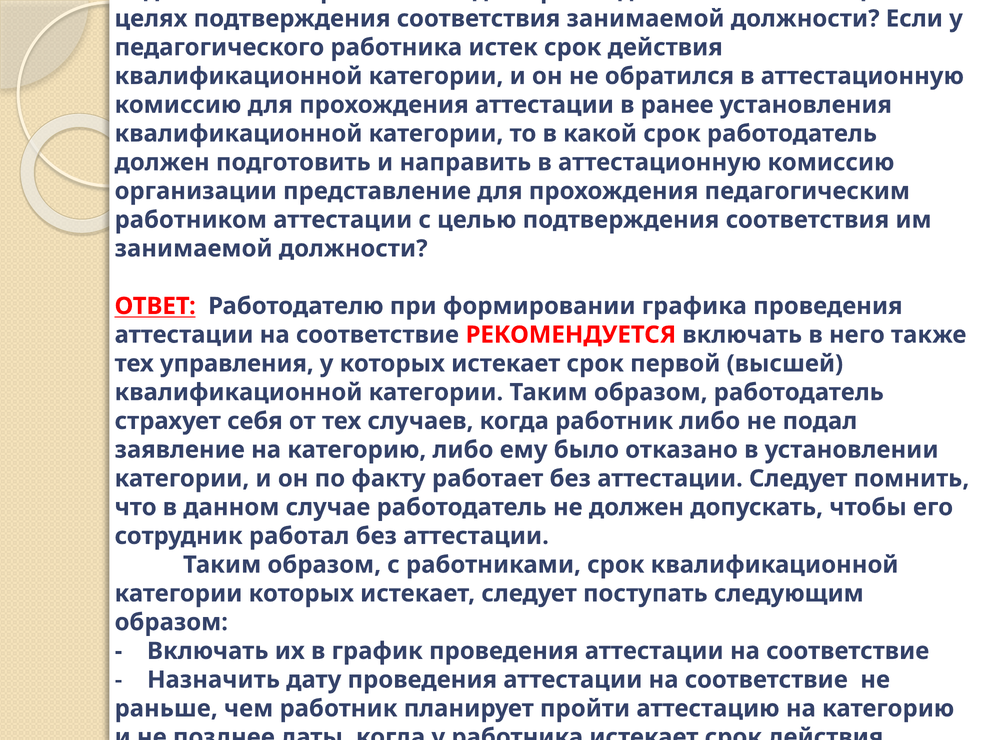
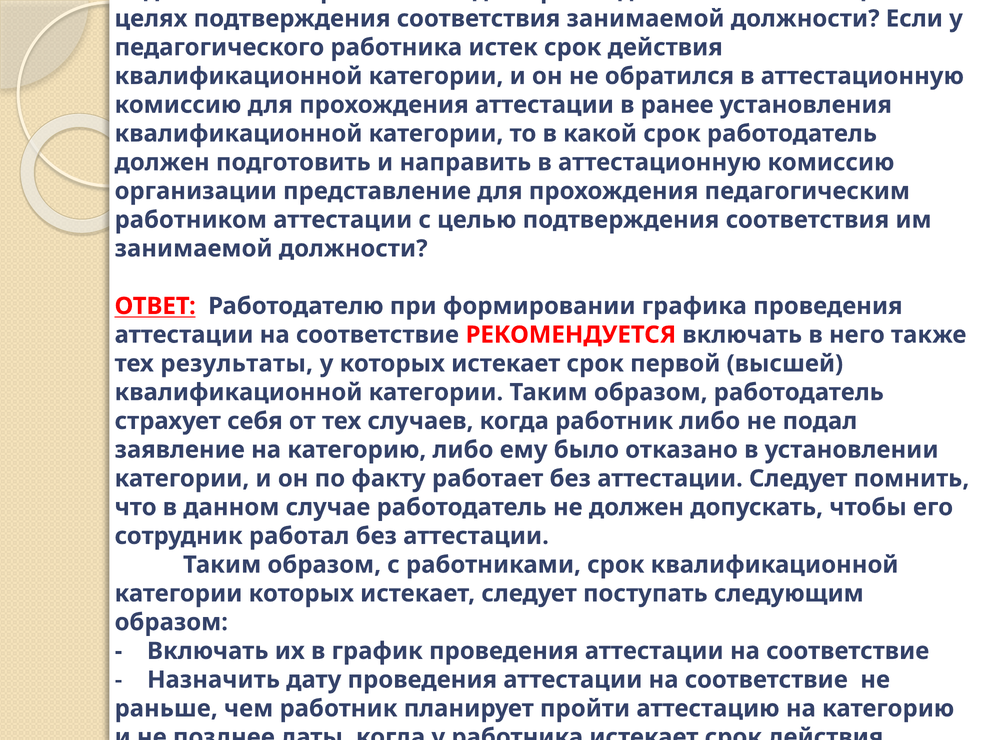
управления: управления -> результаты
